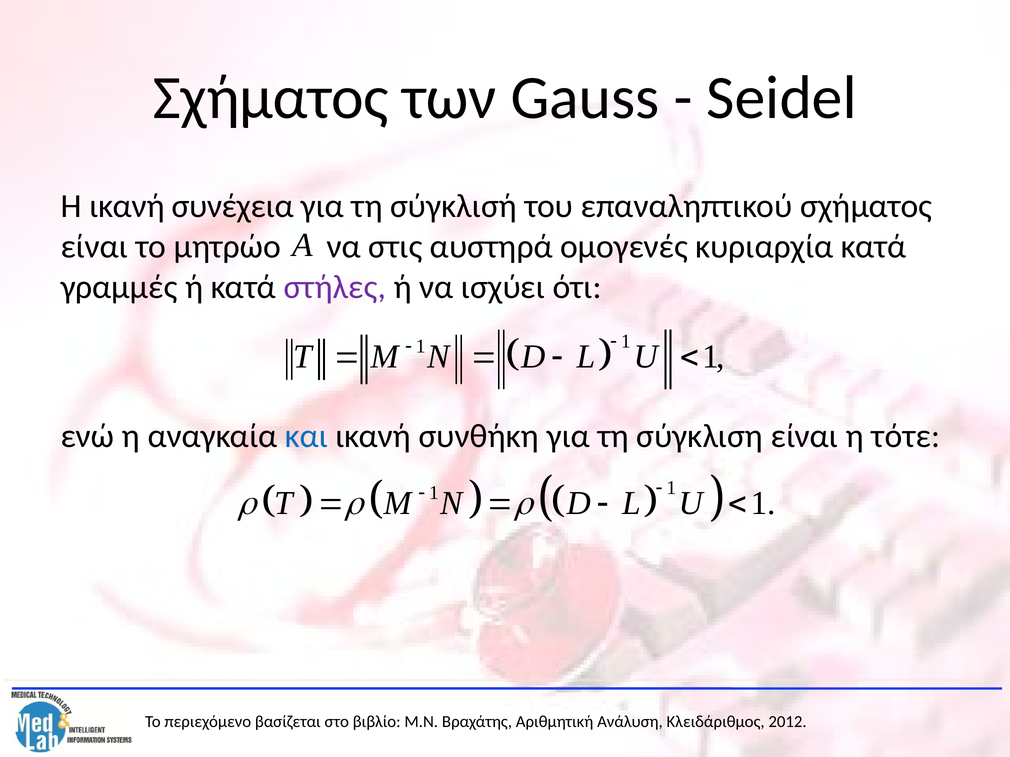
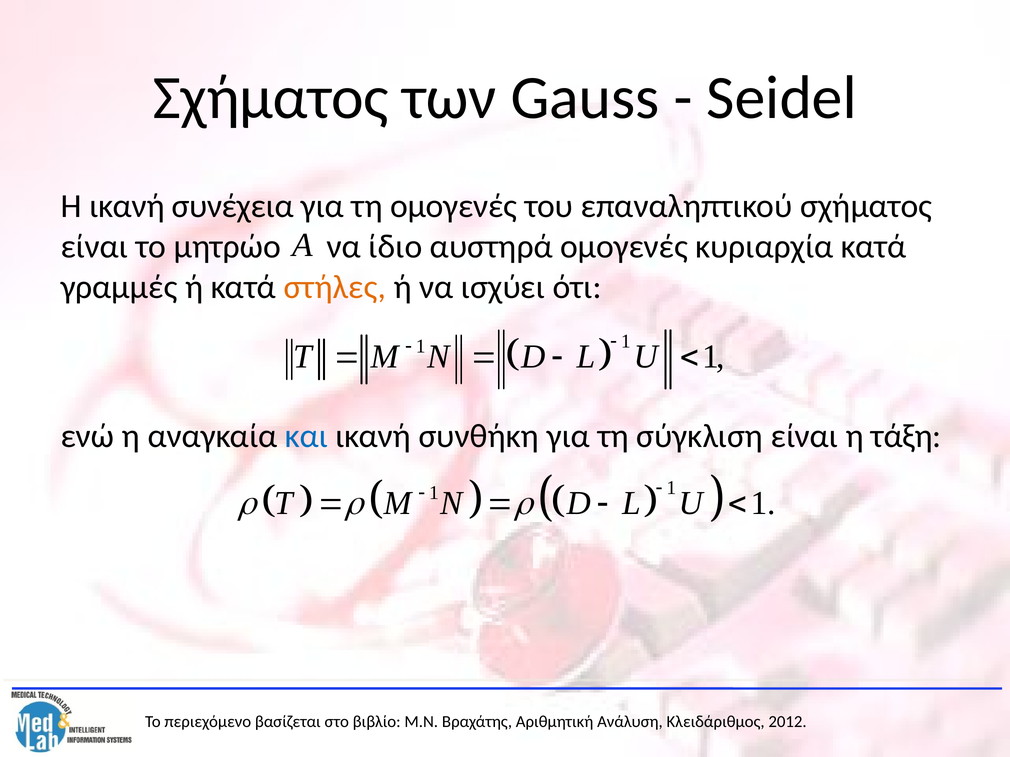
τη σύγκλισή: σύγκλισή -> ομογενές
στις: στις -> ίδιο
στήλες colour: purple -> orange
τότε: τότε -> τάξη
